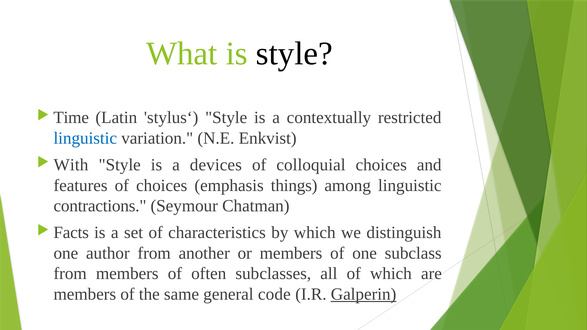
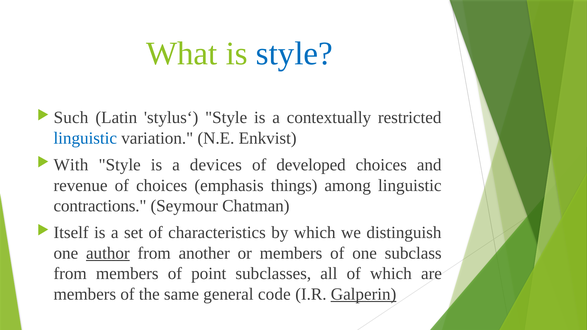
style at (294, 54) colour: black -> blue
Time: Time -> Such
colloquial: colloquial -> developed
features: features -> revenue
Facts: Facts -> Itself
author underline: none -> present
often: often -> point
